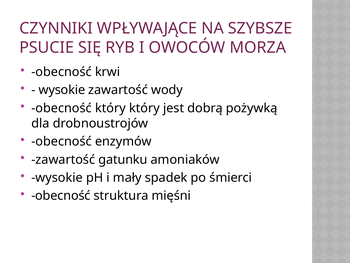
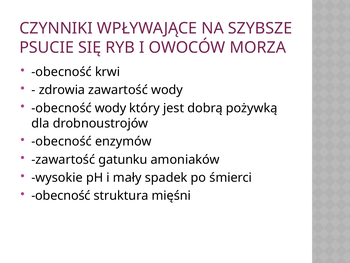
wysokie at (62, 90): wysokie -> zdrowia
obecność który: który -> wody
